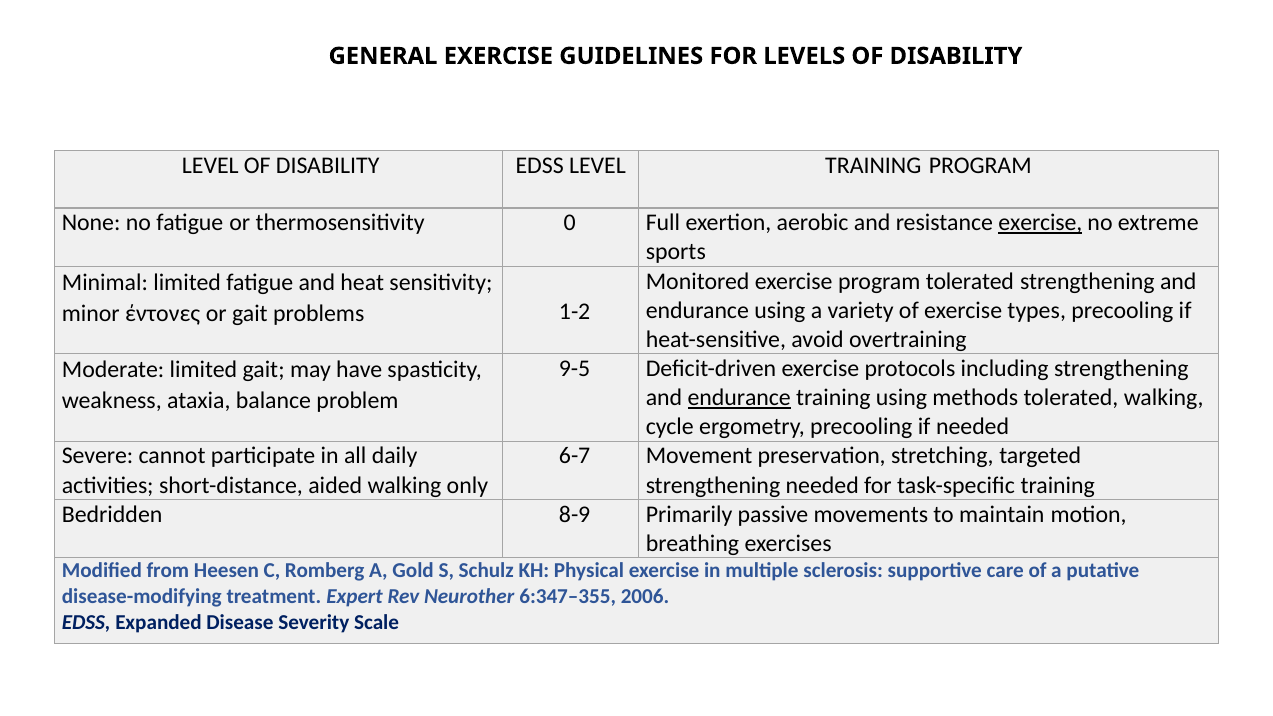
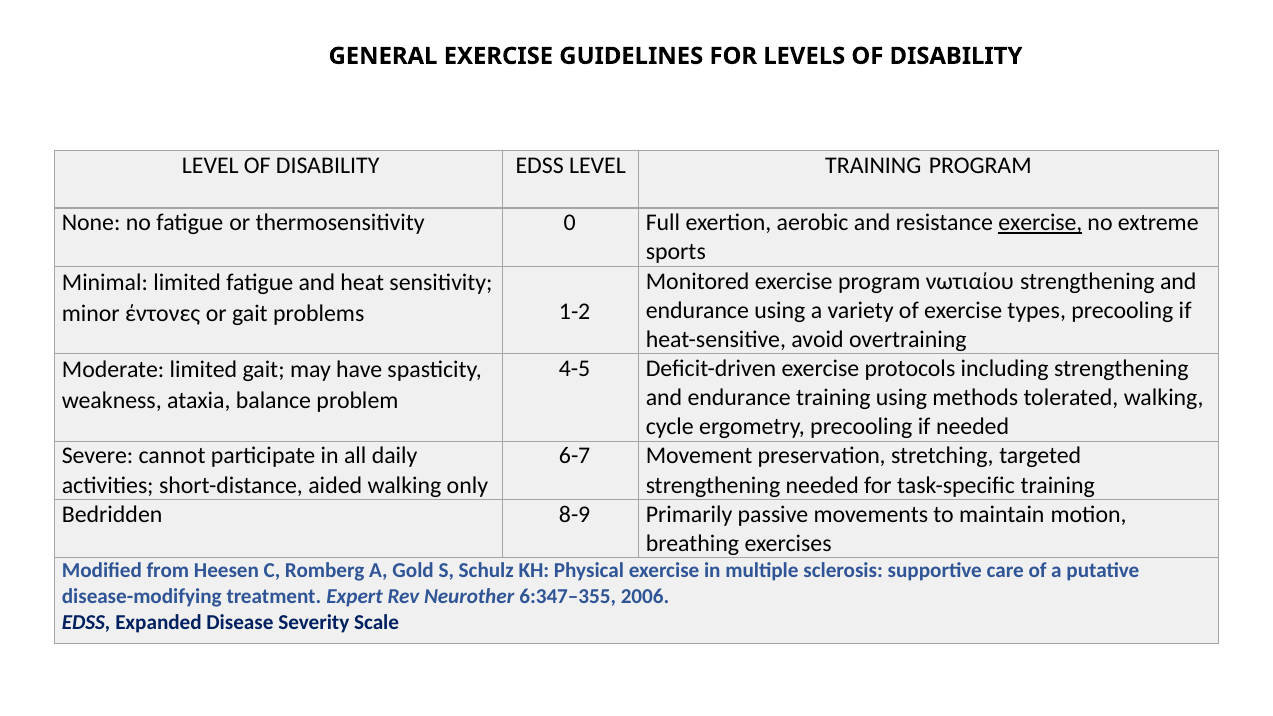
program tolerated: tolerated -> νωτιαίου
9-5: 9-5 -> 4-5
endurance at (739, 398) underline: present -> none
